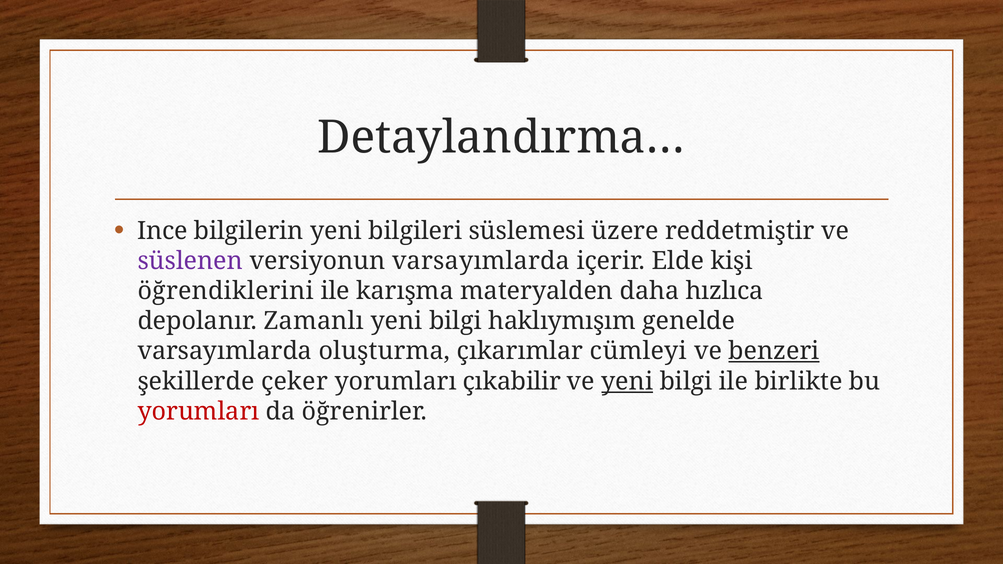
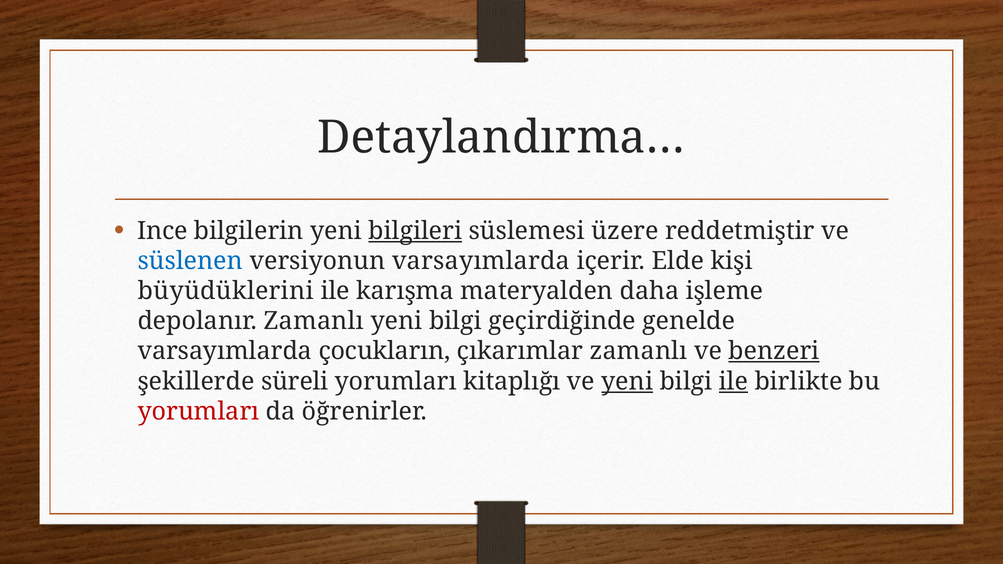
bilgileri underline: none -> present
süslenen colour: purple -> blue
öğrendiklerini: öğrendiklerini -> büyüdüklerini
hızlıca: hızlıca -> işleme
haklıymışım: haklıymışım -> geçirdiğinde
oluşturma: oluşturma -> çocukların
çıkarımlar cümleyi: cümleyi -> zamanlı
çeker: çeker -> süreli
çıkabilir: çıkabilir -> kitaplığı
ile at (733, 381) underline: none -> present
